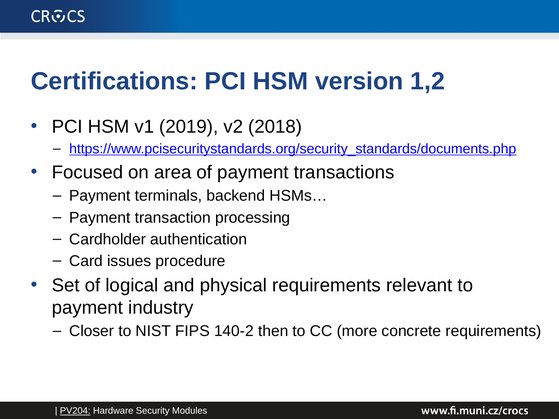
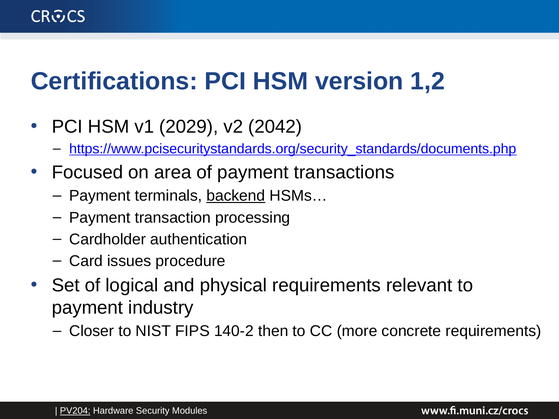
2019: 2019 -> 2029
2018: 2018 -> 2042
backend underline: none -> present
